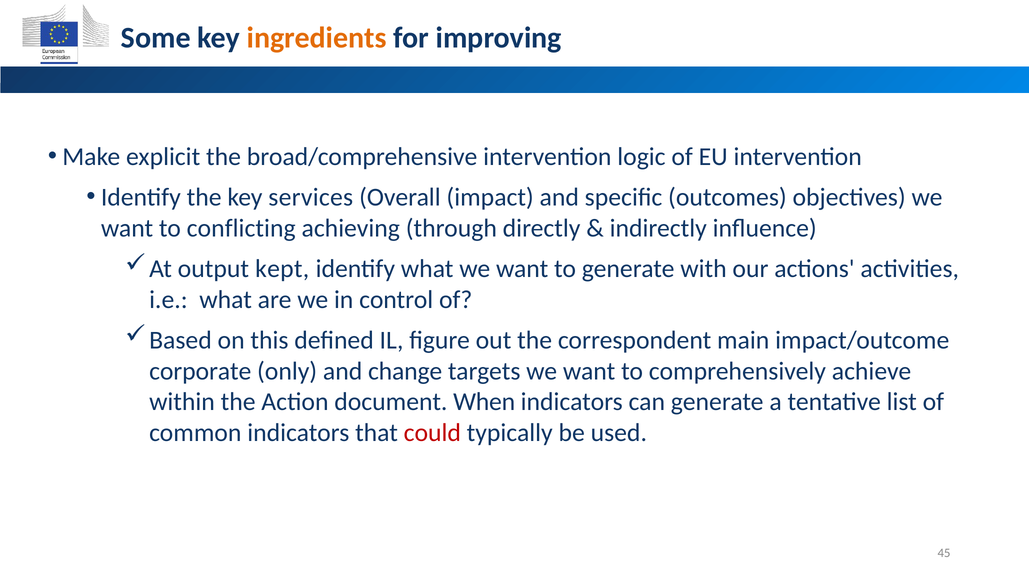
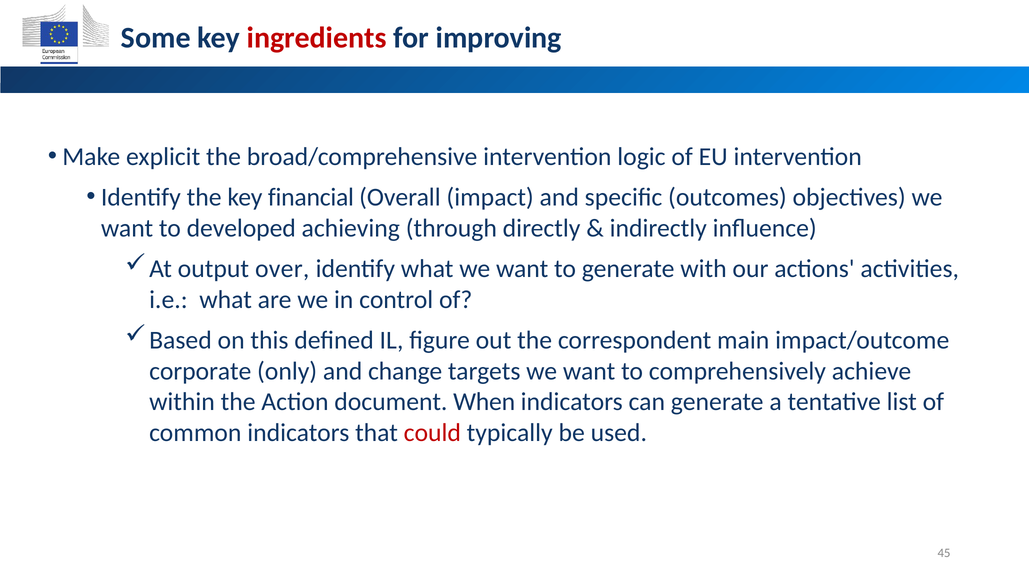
ingredients colour: orange -> red
services: services -> financial
conflicting: conflicting -> developed
kept: kept -> over
